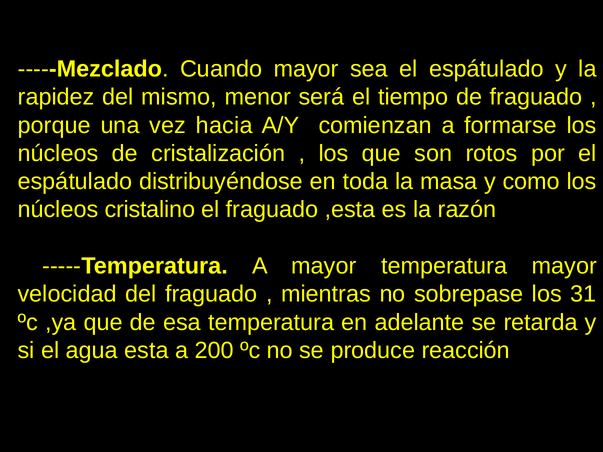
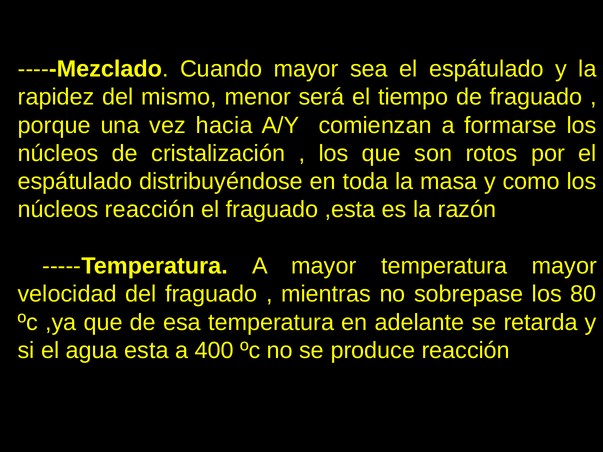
núcleos cristalino: cristalino -> reacción
31: 31 -> 80
200: 200 -> 400
